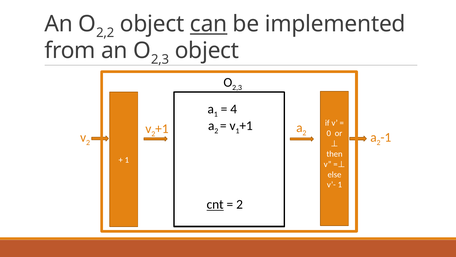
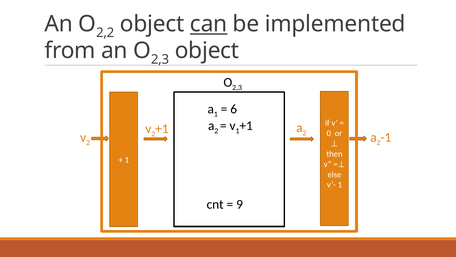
4: 4 -> 6
cnt underline: present -> none
2 at (240, 204): 2 -> 9
